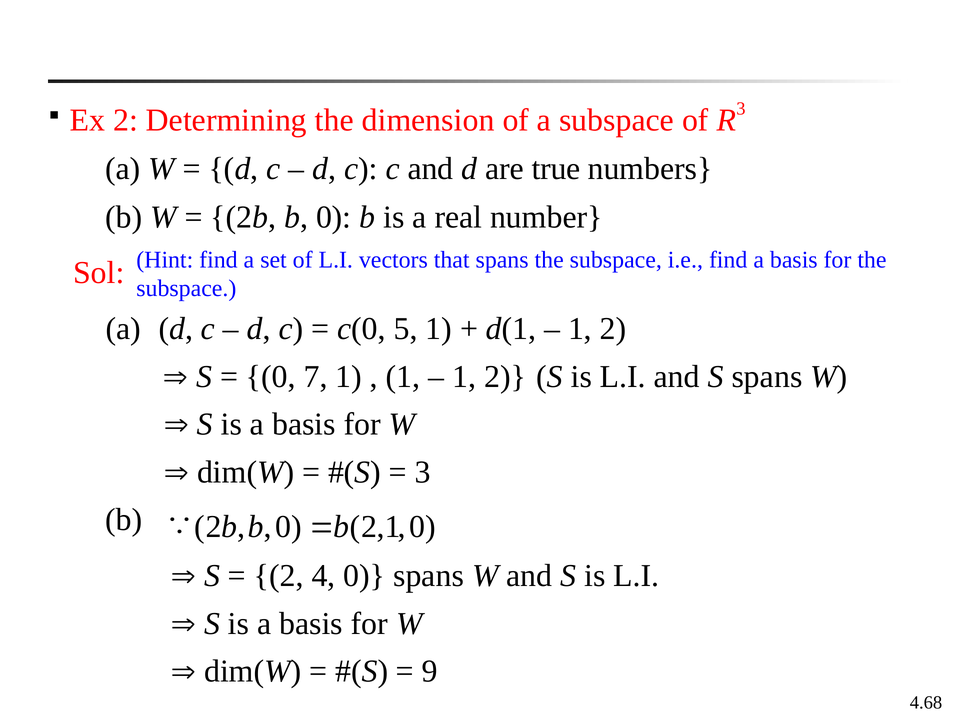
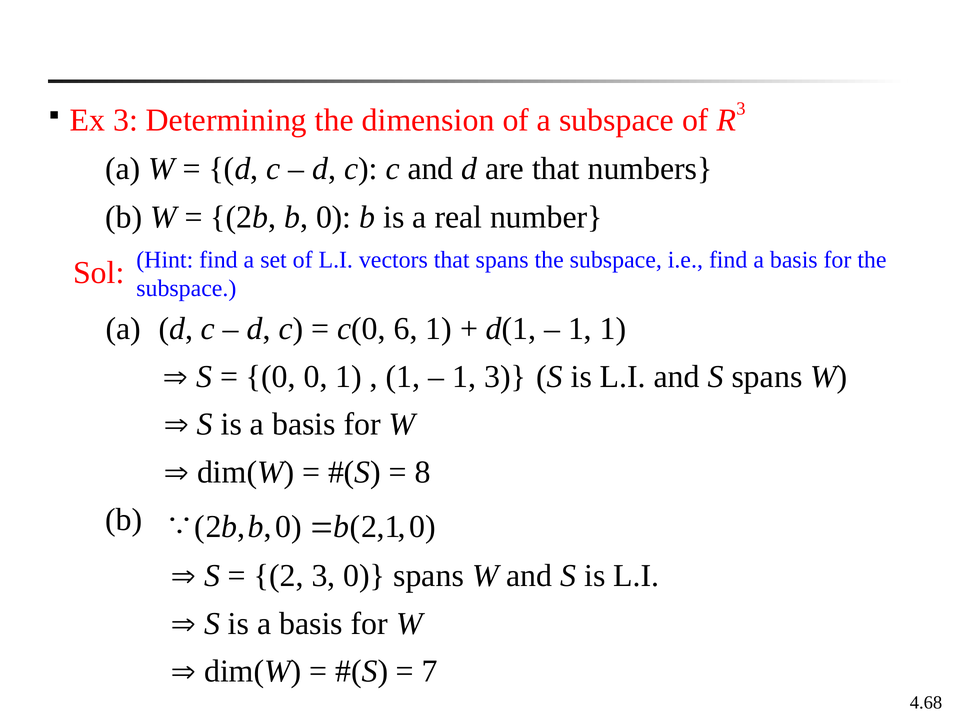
Ex 2: 2 -> 3
are true: true -> that
5: 5 -> 6
2 at (613, 329): 2 -> 1
0 7: 7 -> 0
2 at (505, 377): 2 -> 3
3 at (423, 472): 3 -> 8
2 4: 4 -> 3
9: 9 -> 7
